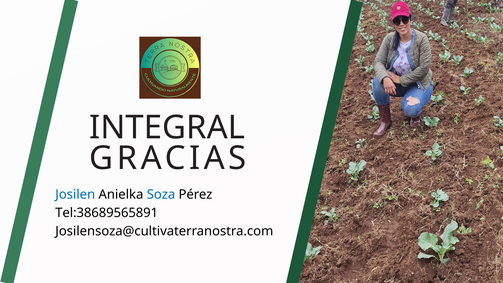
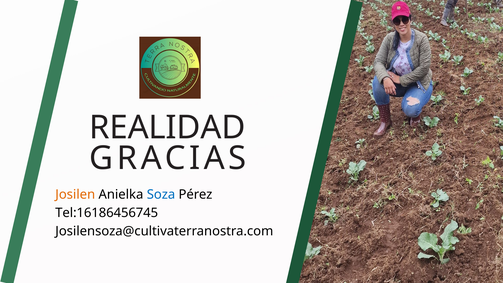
INTEGRAL: INTEGRAL -> REALIDAD
Josilen colour: blue -> orange
Tel:38689565891: Tel:38689565891 -> Tel:16186456745
